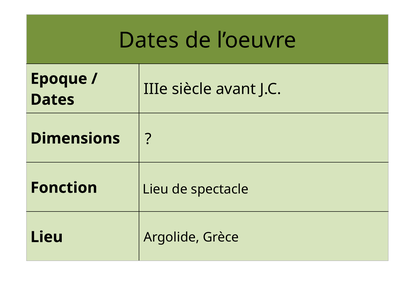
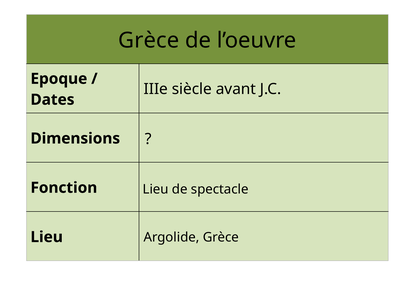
Dates at (149, 40): Dates -> Grèce
